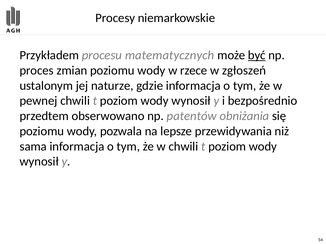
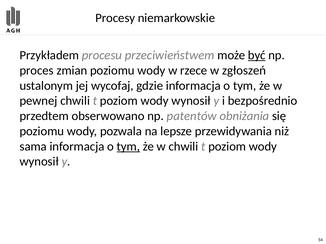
matematycznych: matematycznych -> przeciwieństwem
naturze: naturze -> wycofaj
tym at (128, 147) underline: none -> present
